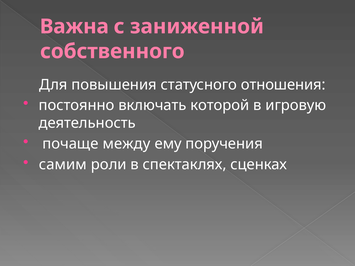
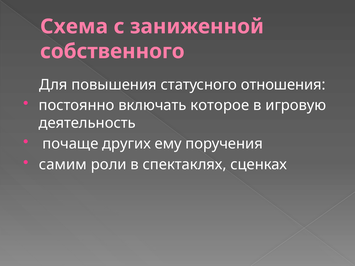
Важна: Важна -> Схема
которой: которой -> которое
между: между -> других
